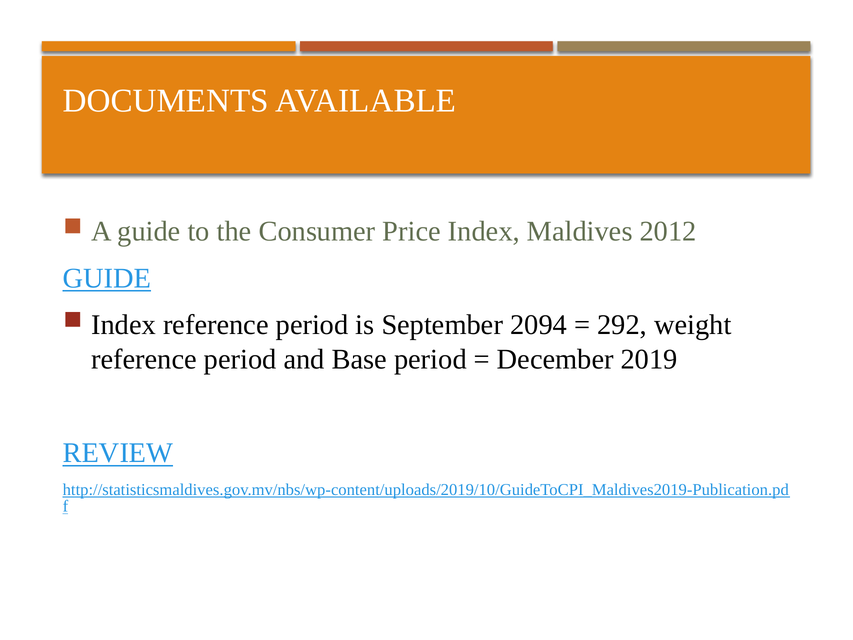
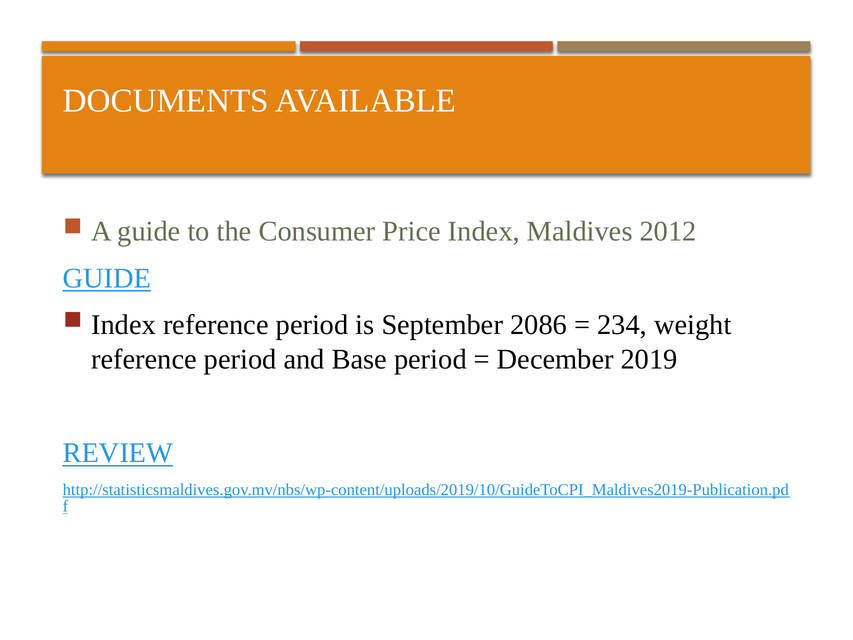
2094: 2094 -> 2086
292: 292 -> 234
